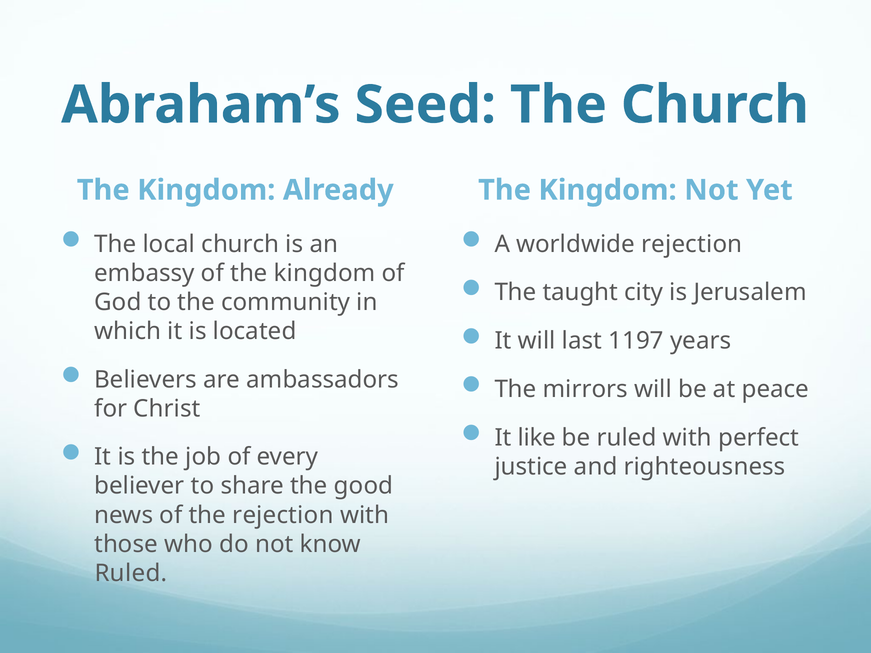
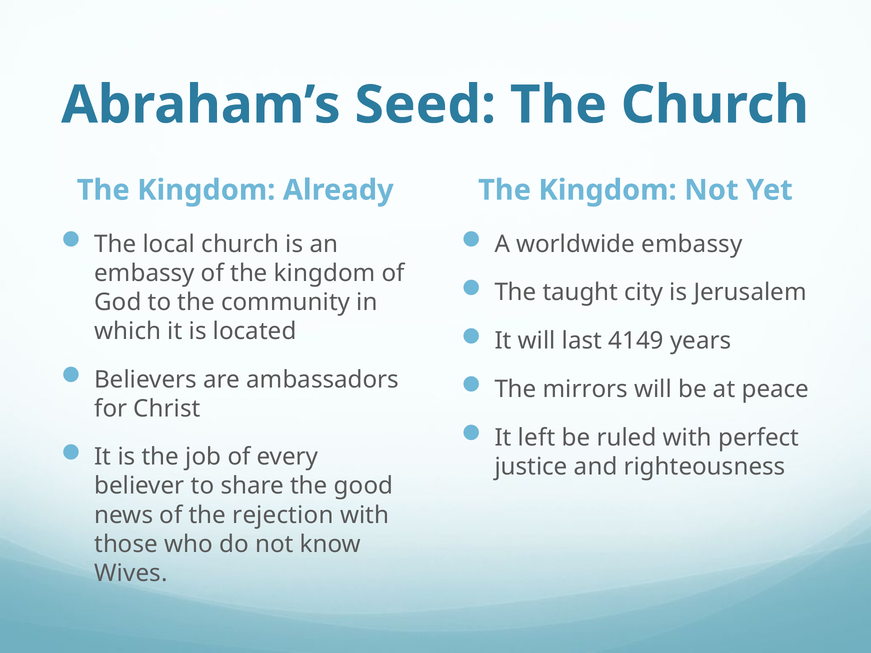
worldwide rejection: rejection -> embassy
1197: 1197 -> 4149
like: like -> left
Ruled at (131, 573): Ruled -> Wives
